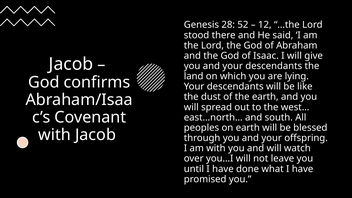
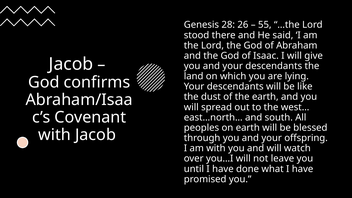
52: 52 -> 26
12: 12 -> 55
